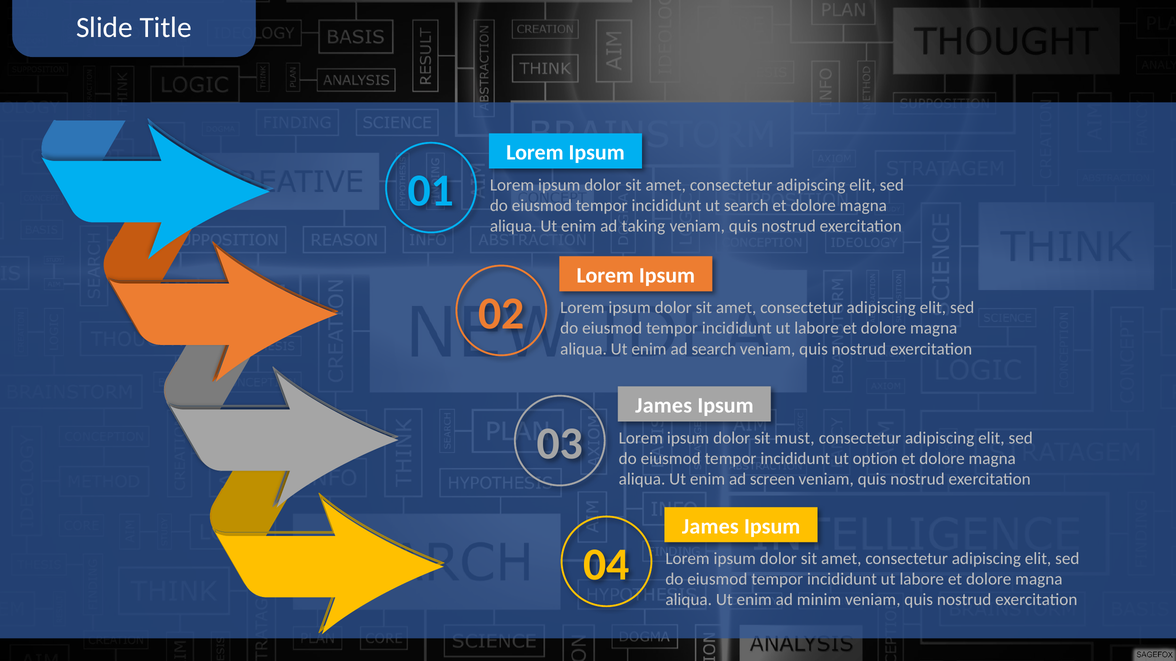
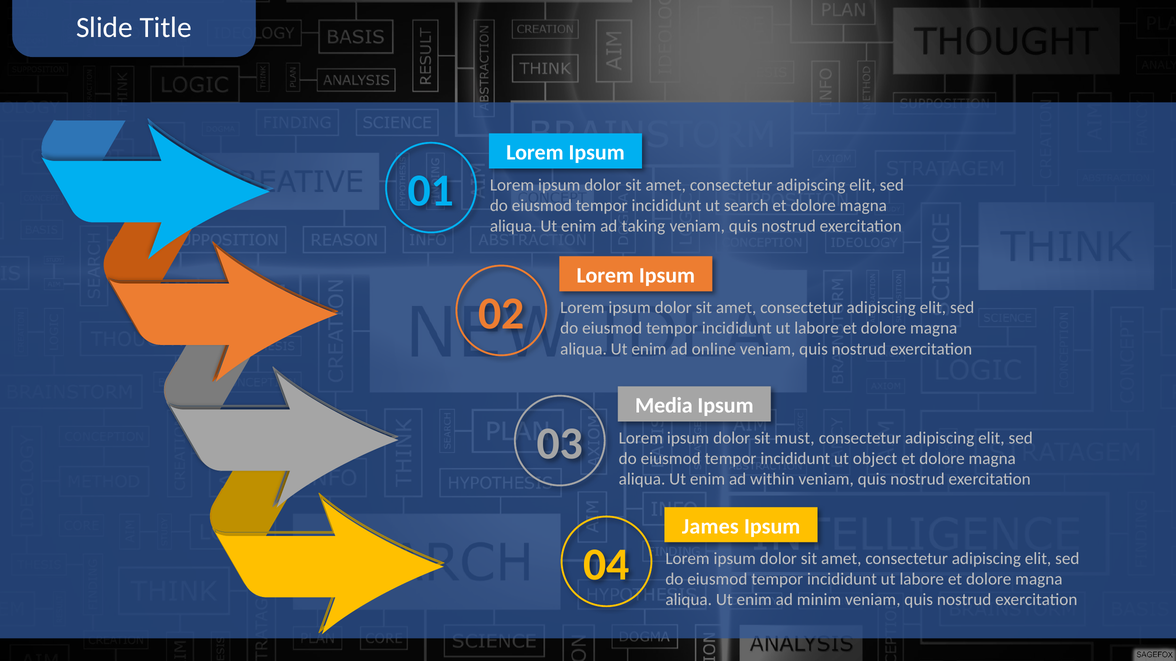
ad search: search -> online
James at (664, 406): James -> Media
option: option -> object
screen: screen -> within
